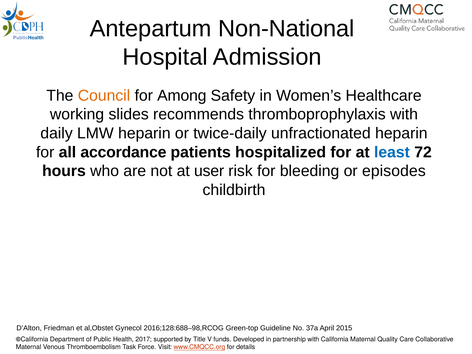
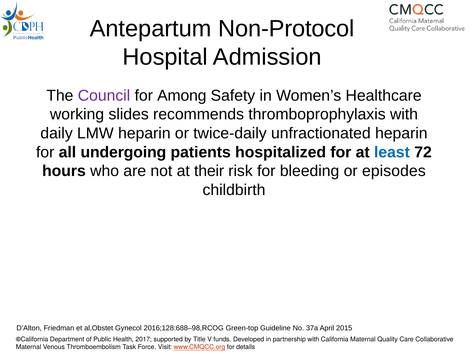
Non-National: Non-National -> Non-Protocol
Council colour: orange -> purple
accordance: accordance -> undergoing
user: user -> their
